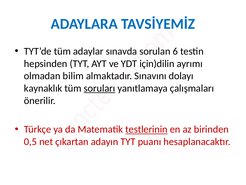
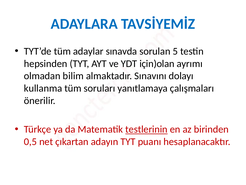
6: 6 -> 5
için)dilin: için)dilin -> için)olan
kaynaklık: kaynaklık -> kullanma
soruları underline: present -> none
